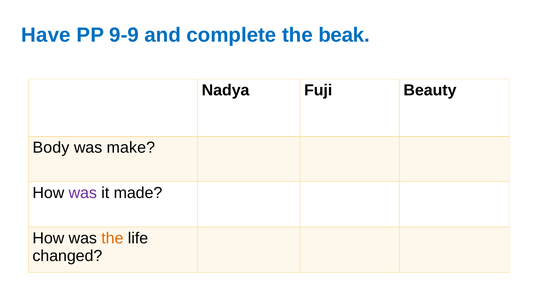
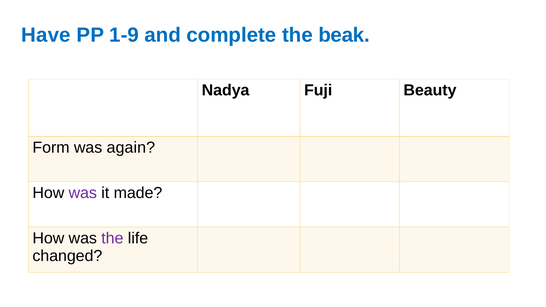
9-9: 9-9 -> 1-9
Body: Body -> Form
make: make -> again
the at (112, 238) colour: orange -> purple
